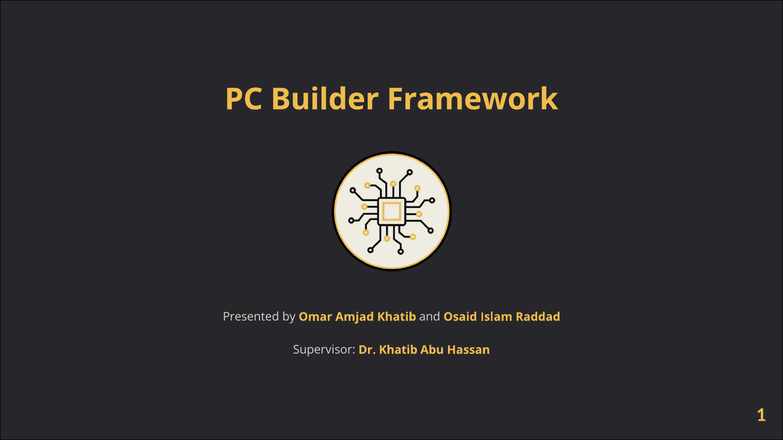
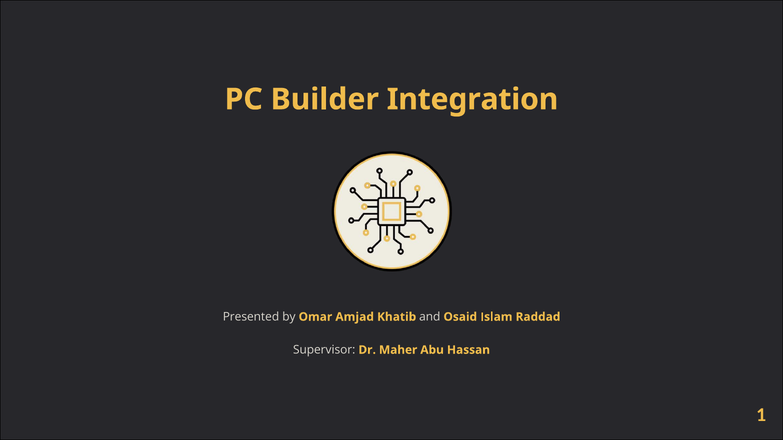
Framework: Framework -> Integration
Dr Khatib: Khatib -> Maher
